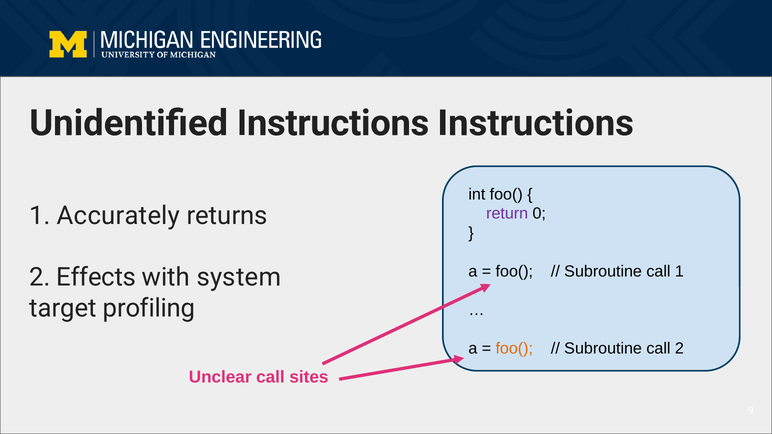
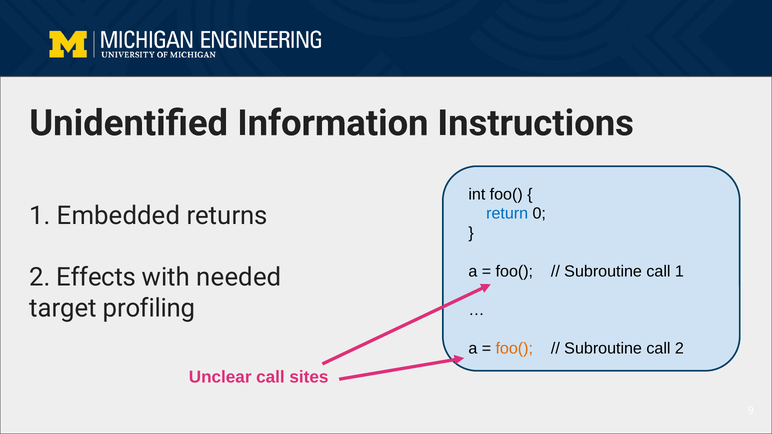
Unidentified Instructions: Instructions -> Information
Accurately: Accurately -> Embedded
return colour: purple -> blue
system: system -> needed
